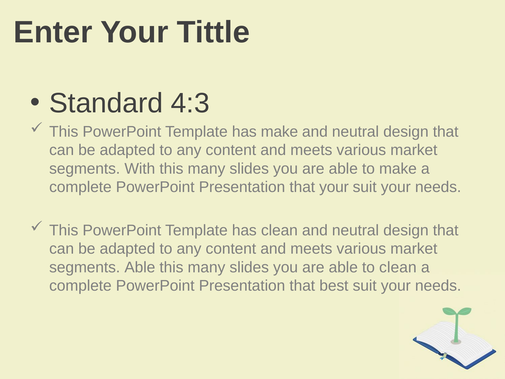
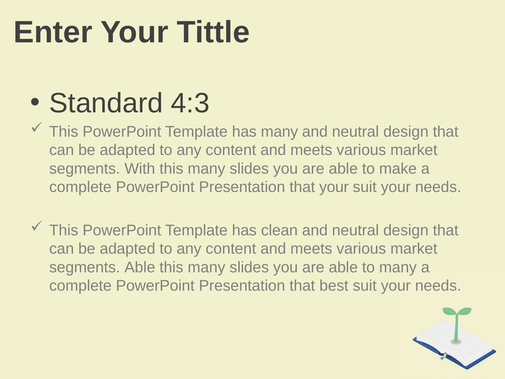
has make: make -> many
to clean: clean -> many
